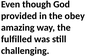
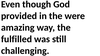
obey: obey -> were
